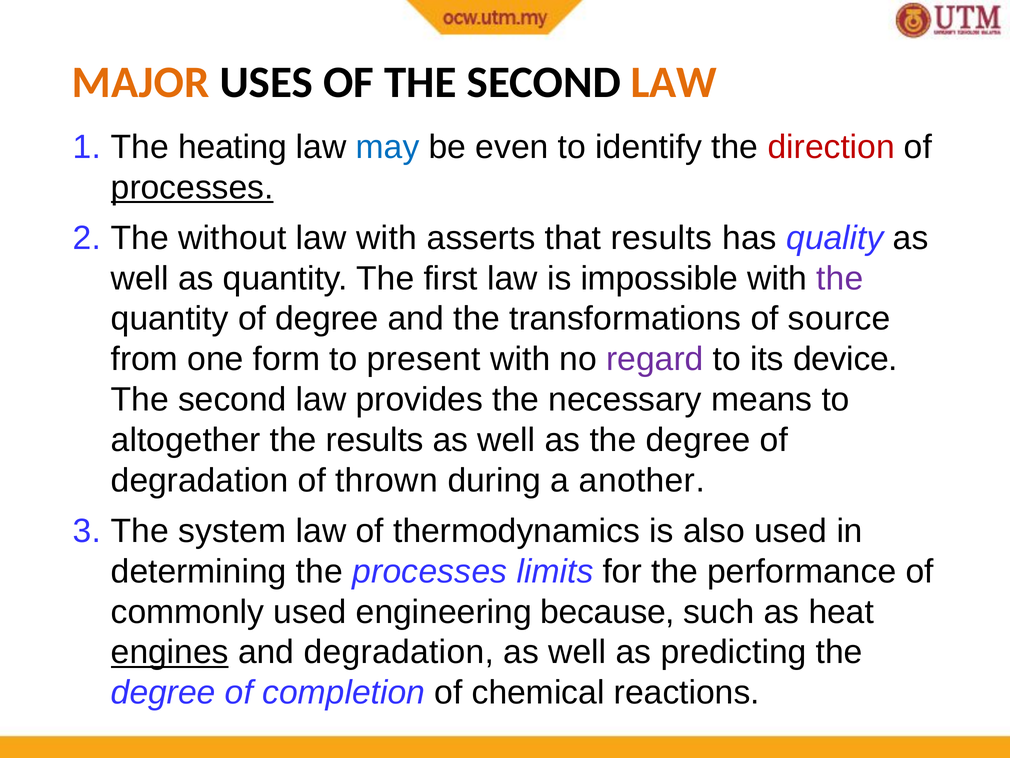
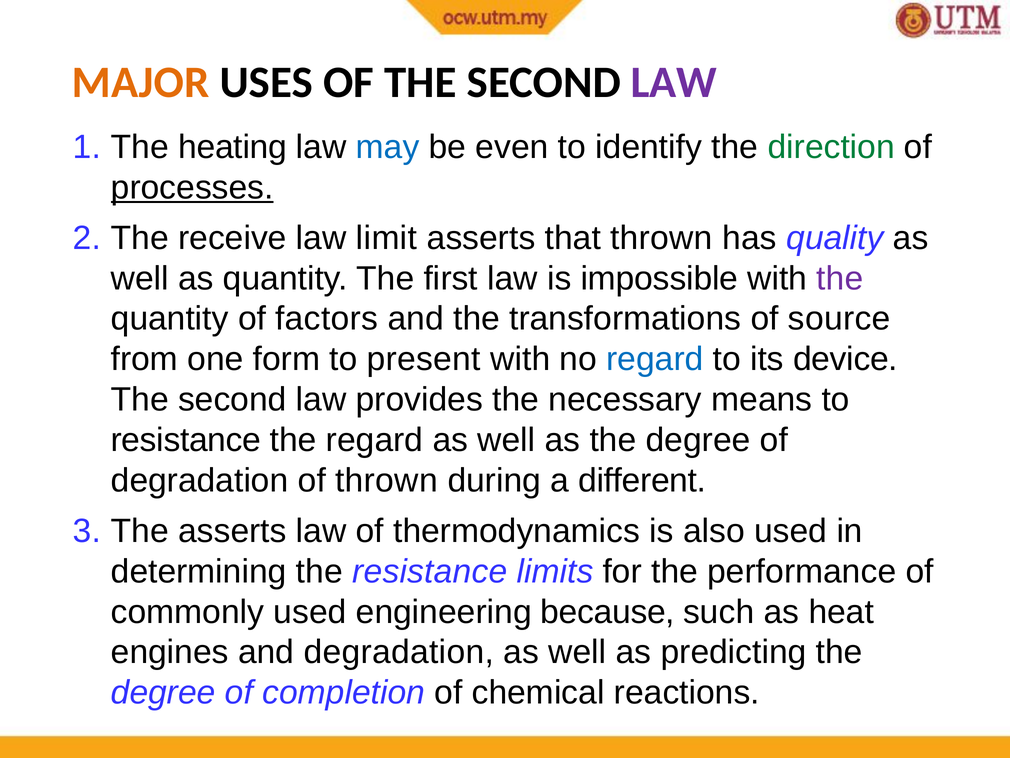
LAW at (674, 83) colour: orange -> purple
direction colour: red -> green
without: without -> receive
law with: with -> limit
that results: results -> thrown
of degree: degree -> factors
regard at (655, 359) colour: purple -> blue
altogether at (186, 440): altogether -> resistance
the results: results -> regard
another: another -> different
The system: system -> asserts
the processes: processes -> resistance
engines underline: present -> none
